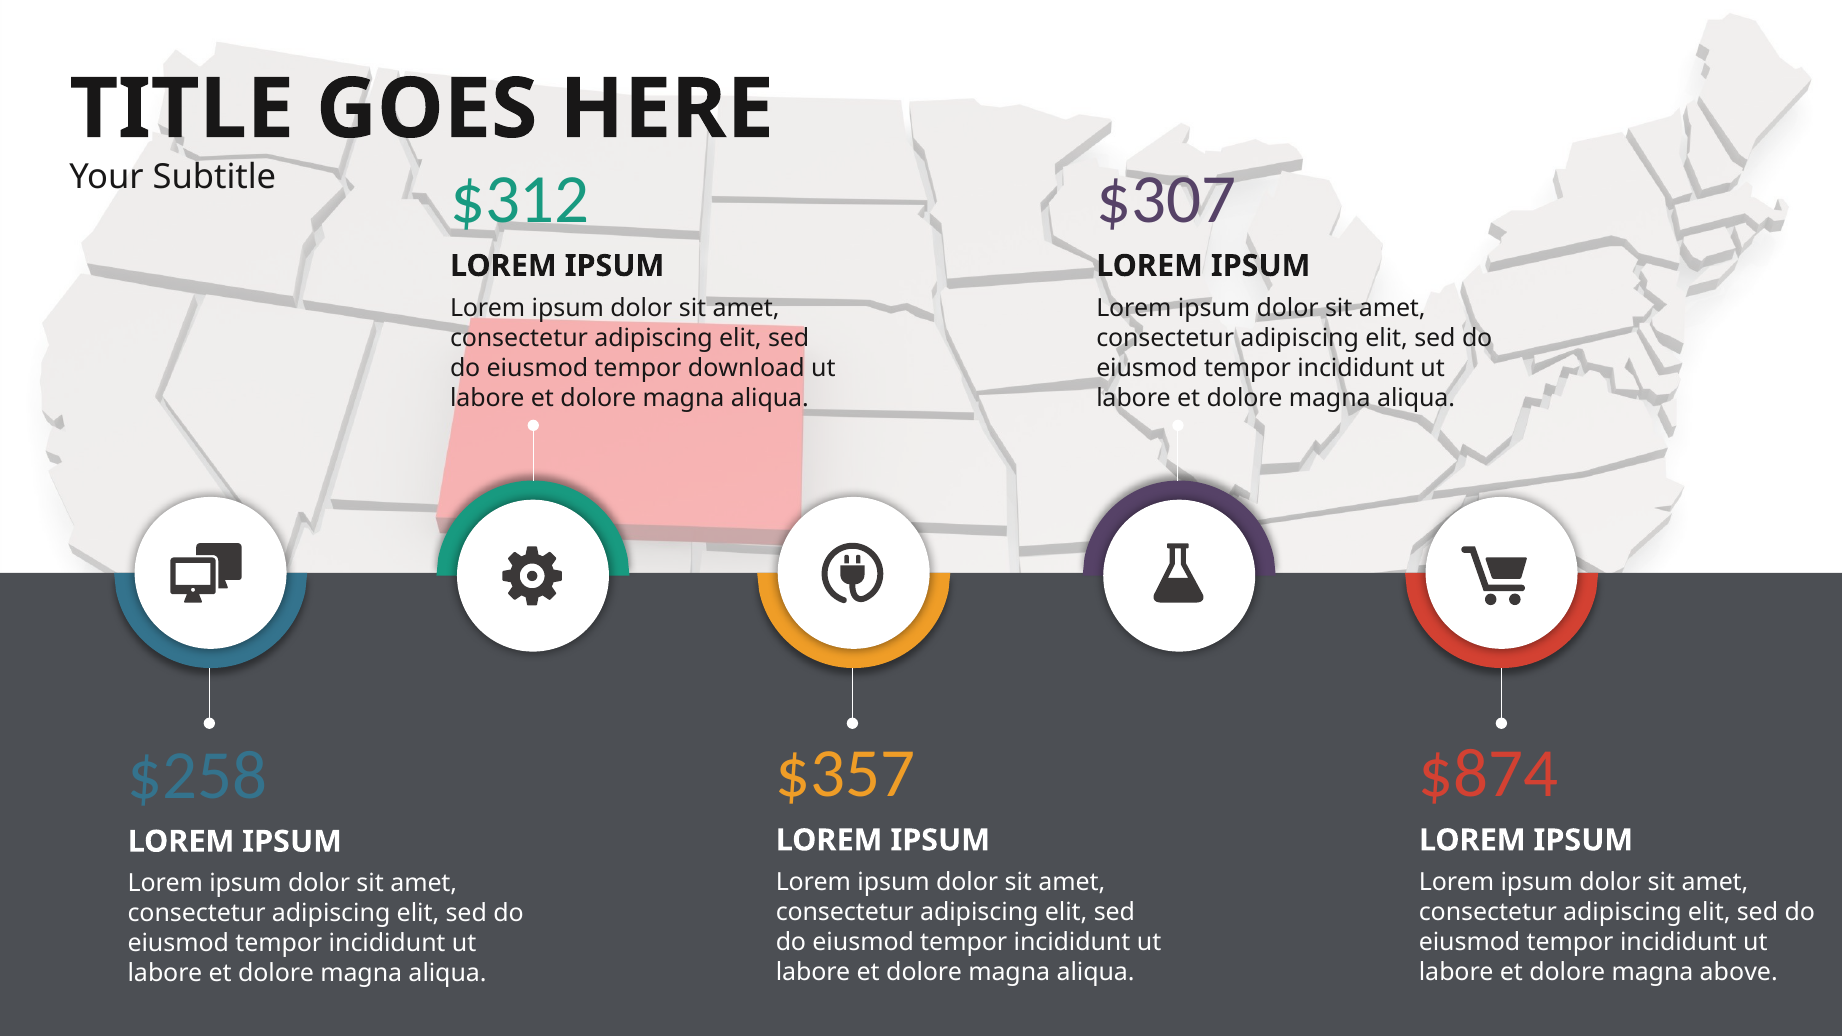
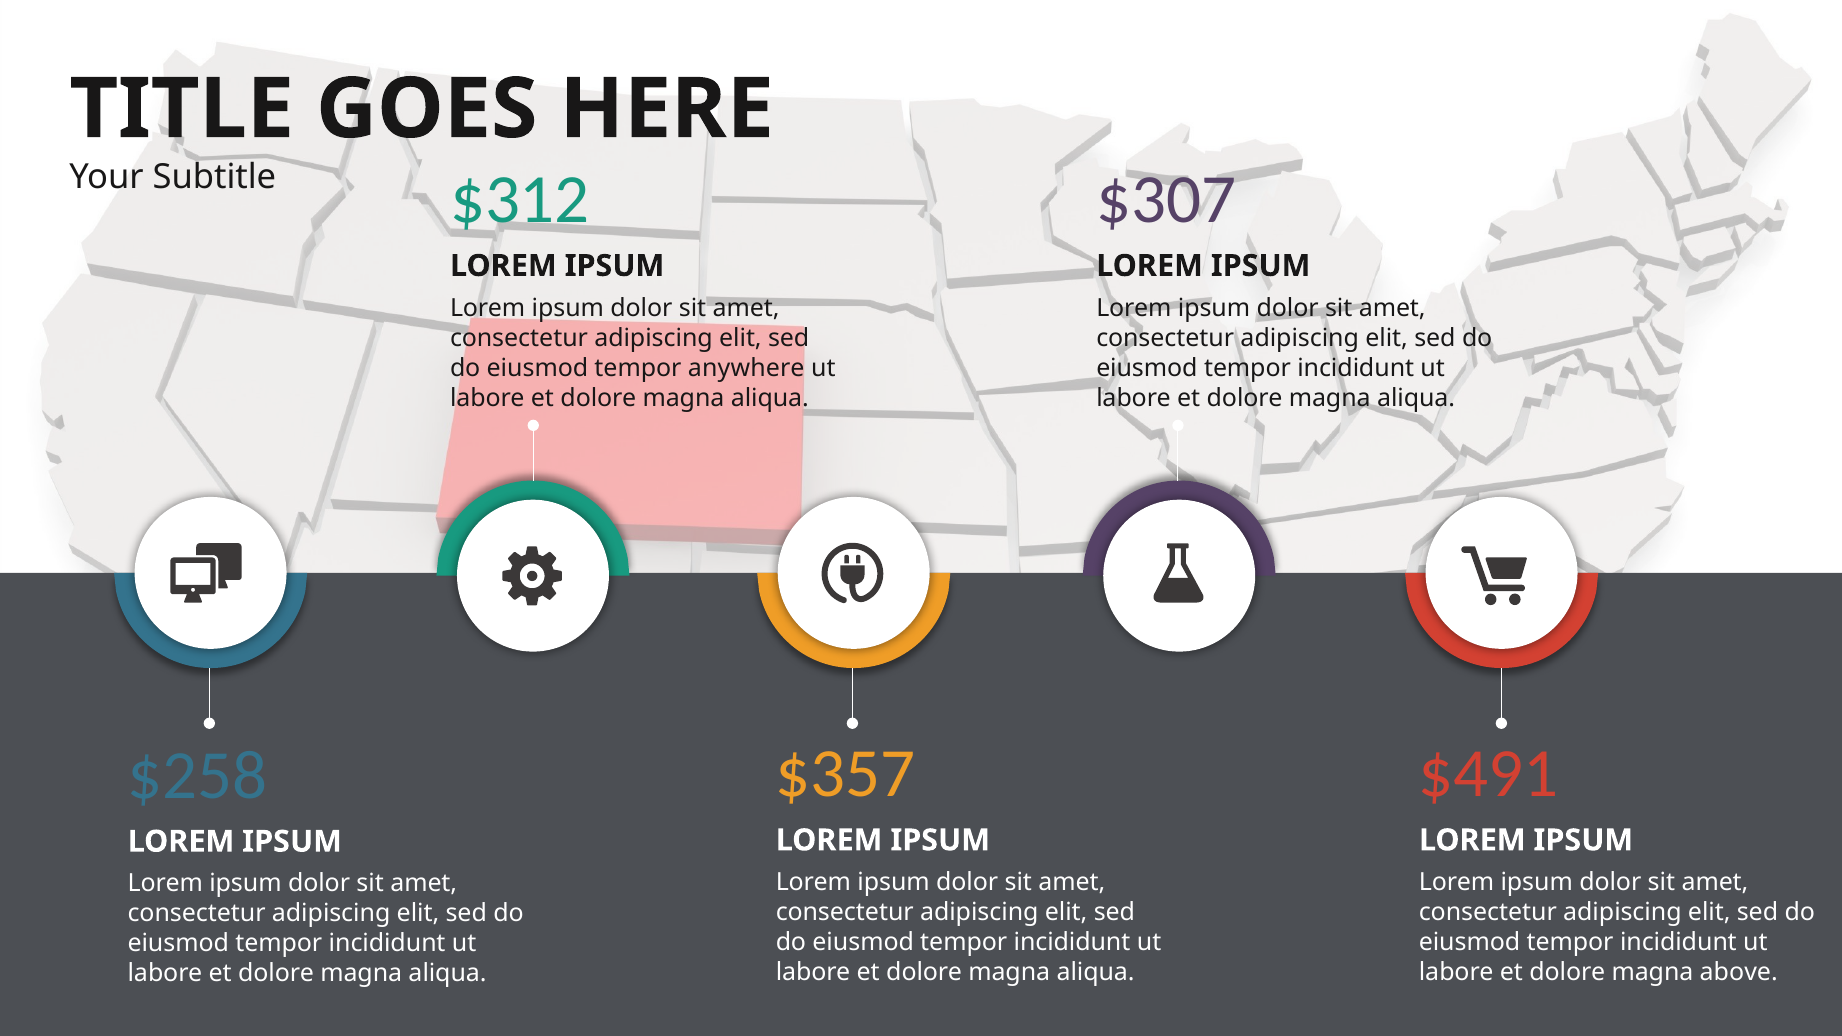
download: download -> anywhere
$874: $874 -> $491
